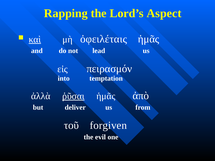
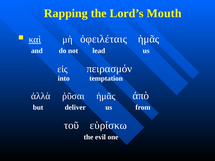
Aspect: Aspect -> Mouth
ῥῦσαι underline: present -> none
forgiven: forgiven -> εὑρίσκω
